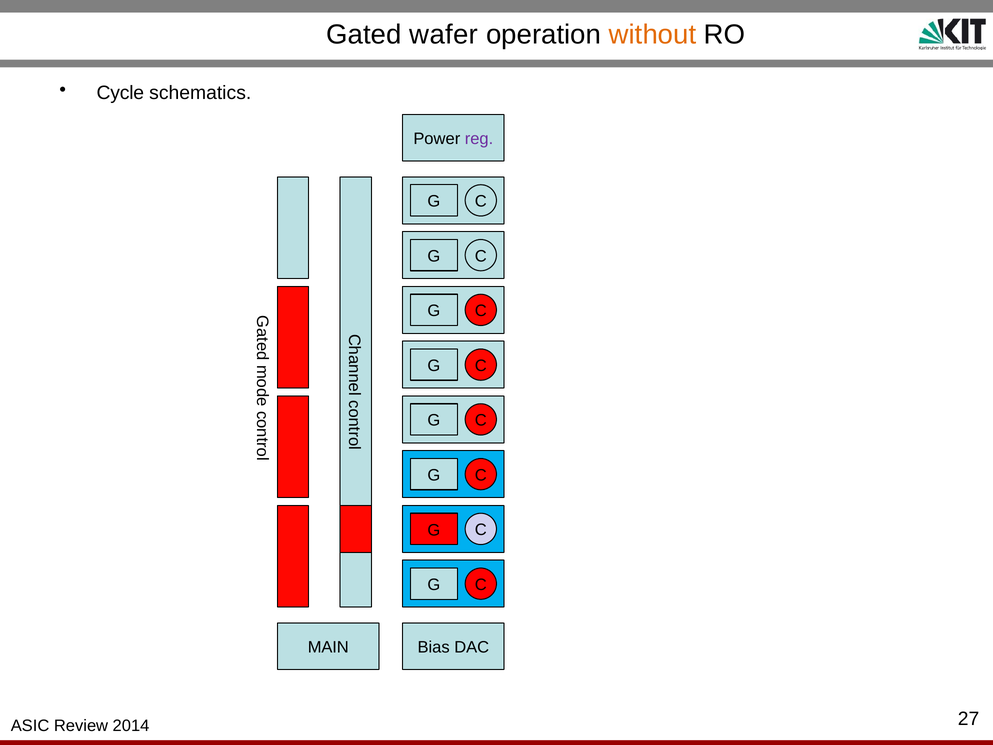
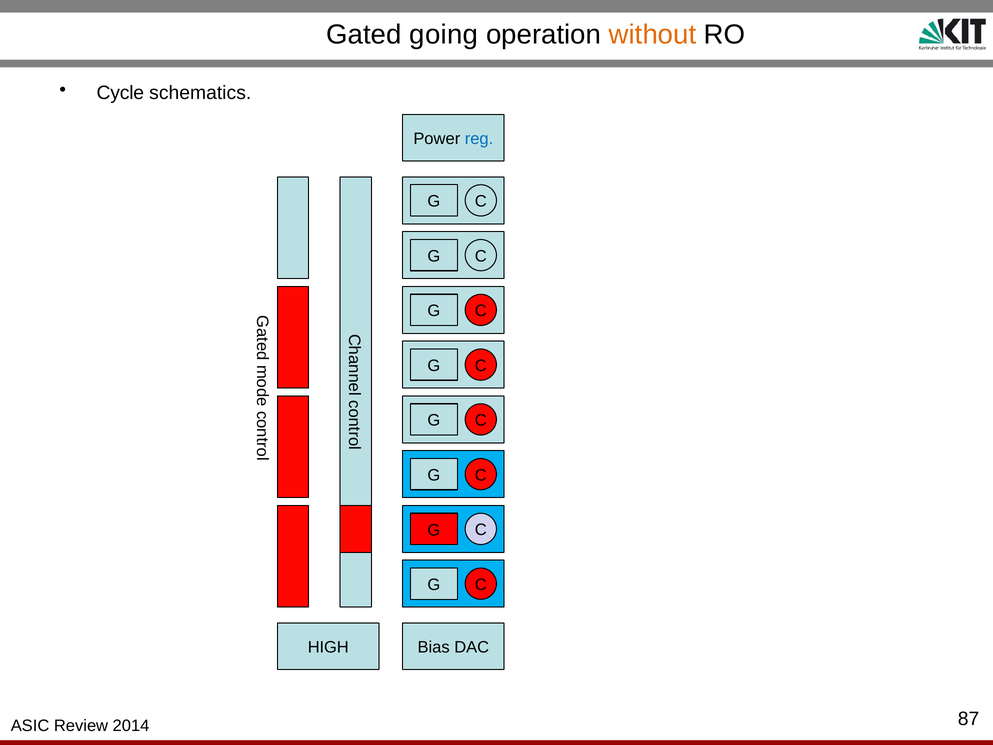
wafer: wafer -> going
reg colour: purple -> blue
MAIN: MAIN -> HIGH
27: 27 -> 87
